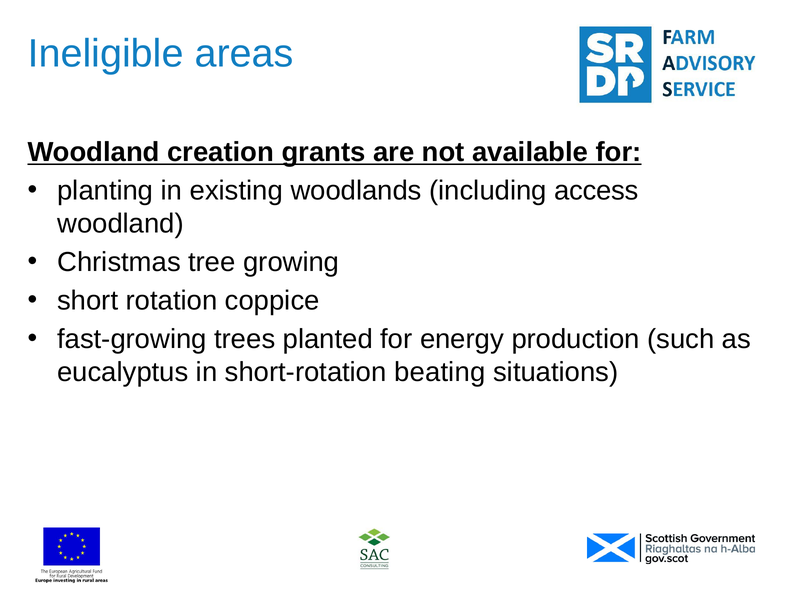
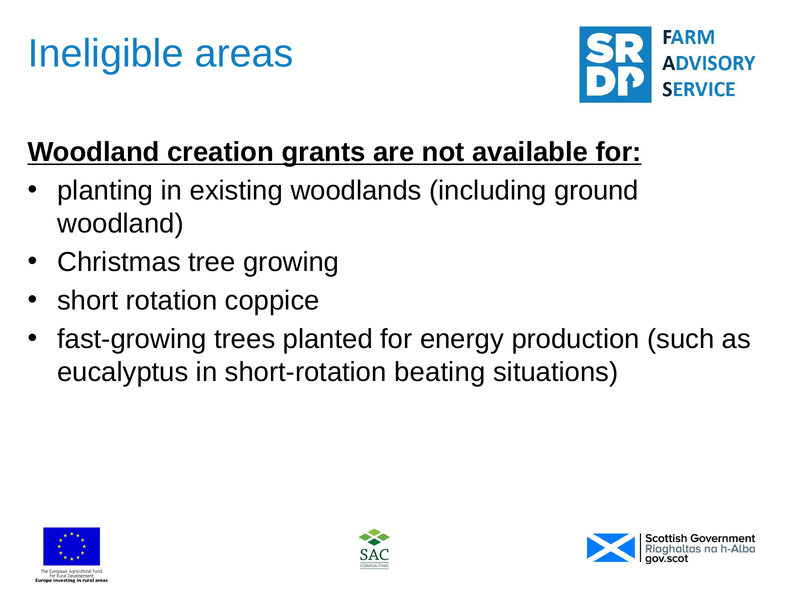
access: access -> ground
